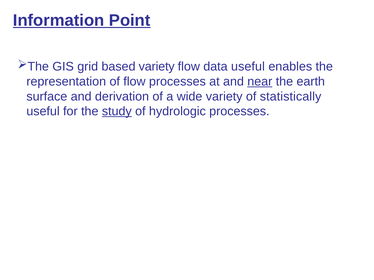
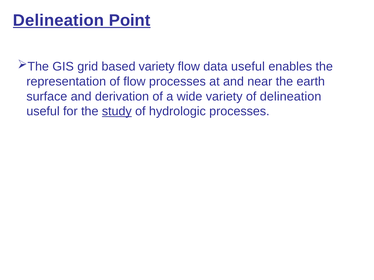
Information at (59, 20): Information -> Delineation
near underline: present -> none
of statistically: statistically -> delineation
